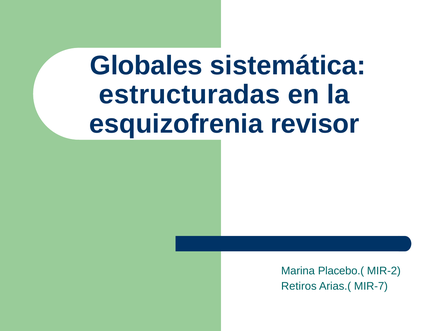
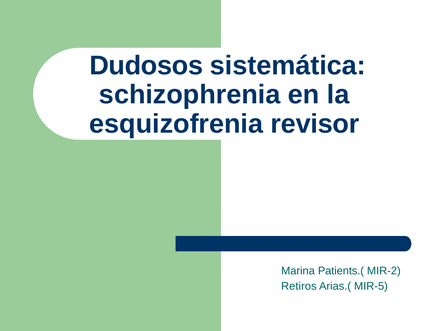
Globales: Globales -> Dudosos
estructuradas: estructuradas -> schizophrenia
Placebo.(: Placebo.( -> Patients.(
MIR-7: MIR-7 -> MIR-5
